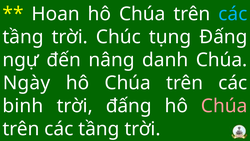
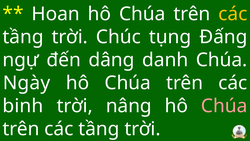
các at (233, 14) colour: light blue -> yellow
nâng: nâng -> dâng
trời đấng: đấng -> nâng
